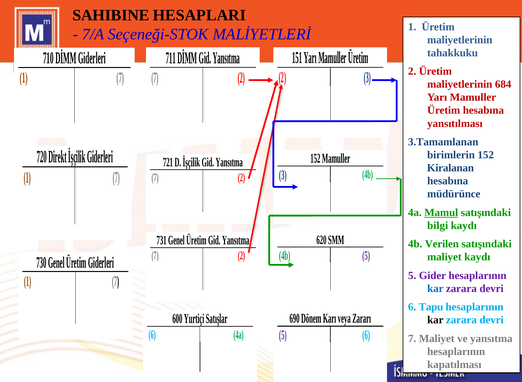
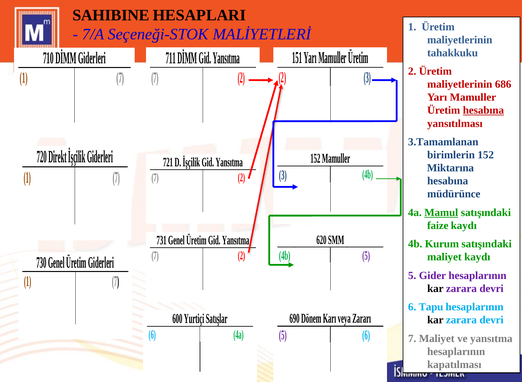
684: 684 -> 686
hesabına at (483, 111) underline: none -> present
Kiralanan: Kiralanan -> Miktarına
bilgi: bilgi -> faize
Verilen: Verilen -> Kurum
kar at (435, 289) colour: blue -> black
